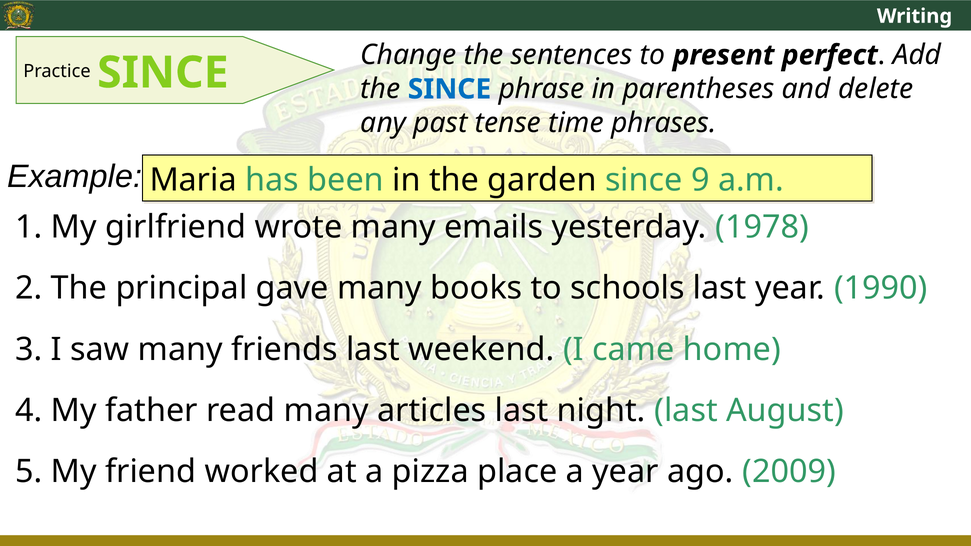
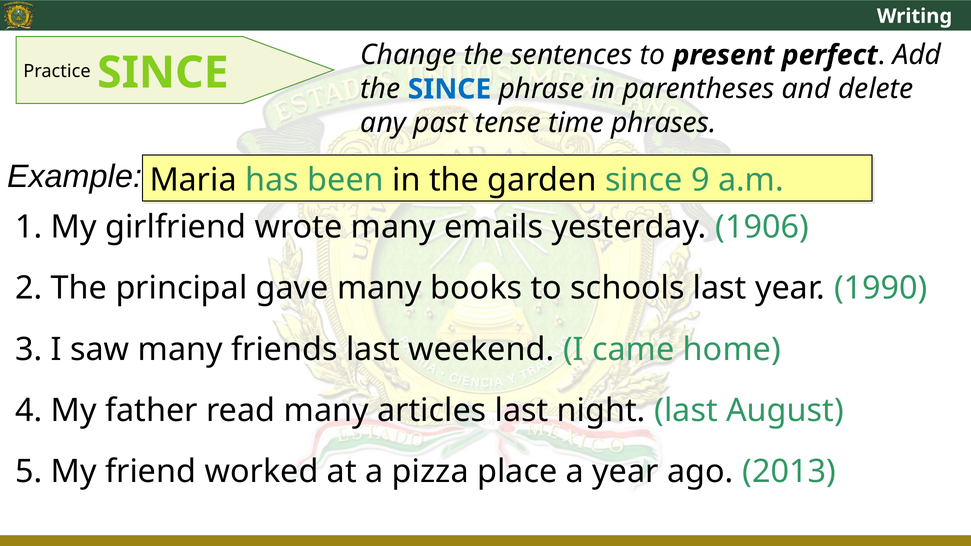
1978: 1978 -> 1906
2009: 2009 -> 2013
